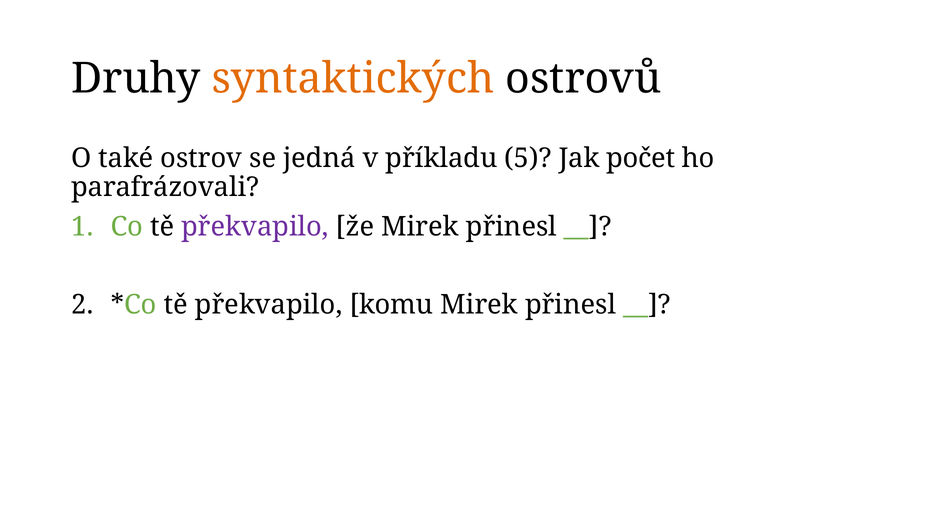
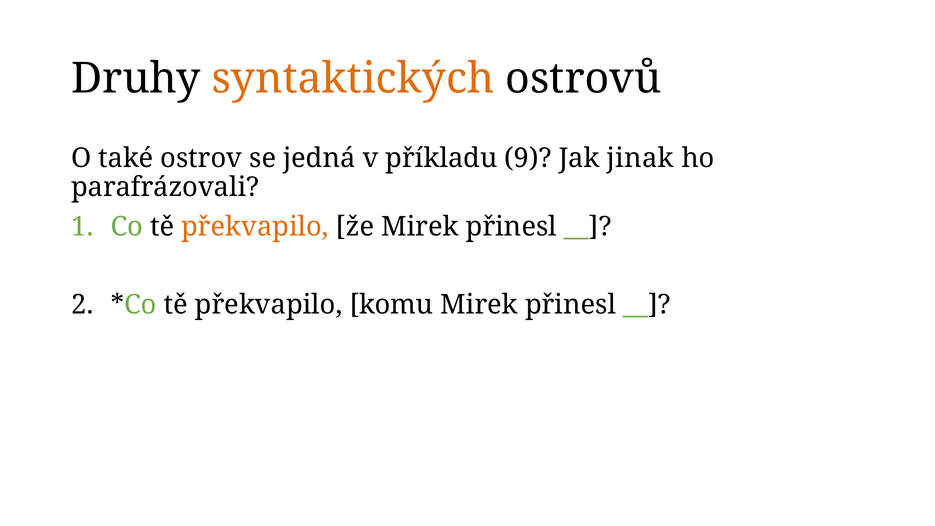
5: 5 -> 9
počet: počet -> jinak
překvapilo at (255, 227) colour: purple -> orange
